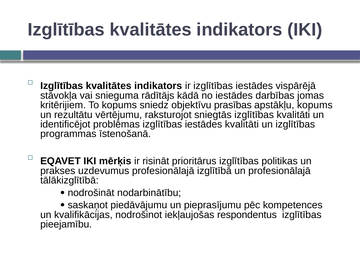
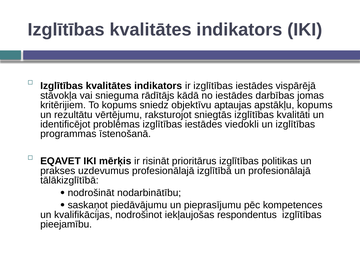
prasības: prasības -> aptaujas
iestādes kvalitāti: kvalitāti -> viedokli
